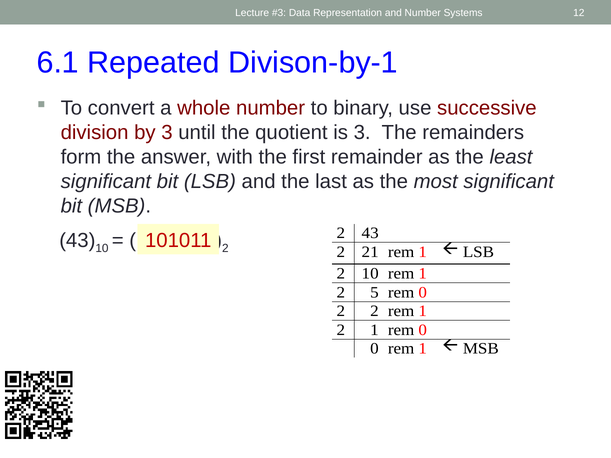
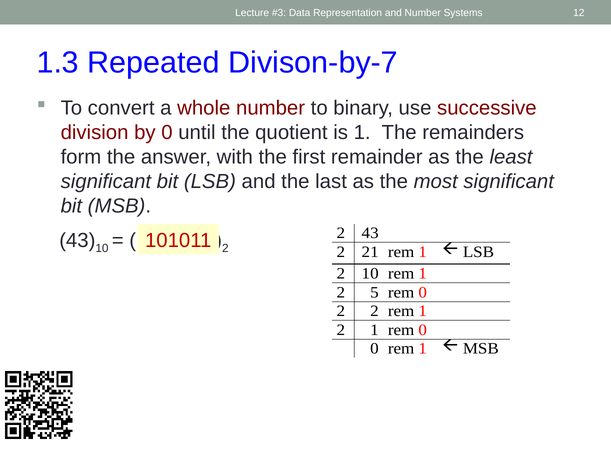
6.1: 6.1 -> 1.3
Divison-by-1: Divison-by-1 -> Divison-by-7
by 3: 3 -> 0
is 3: 3 -> 1
